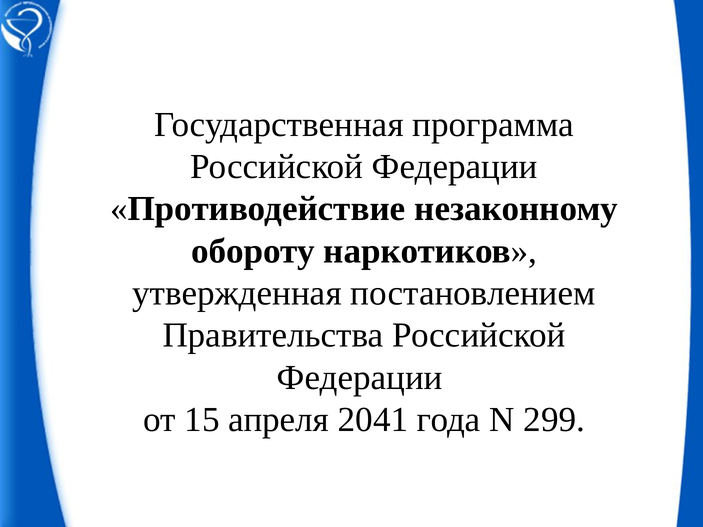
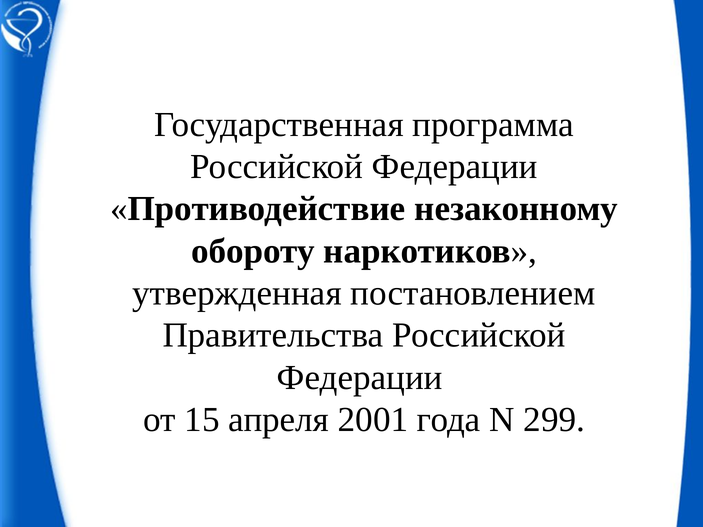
2041: 2041 -> 2001
